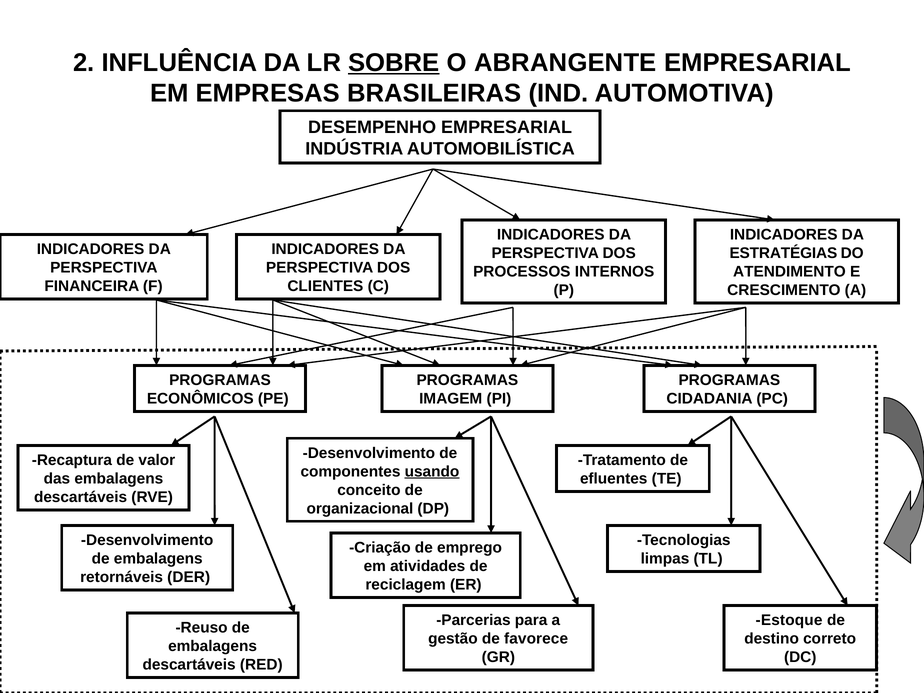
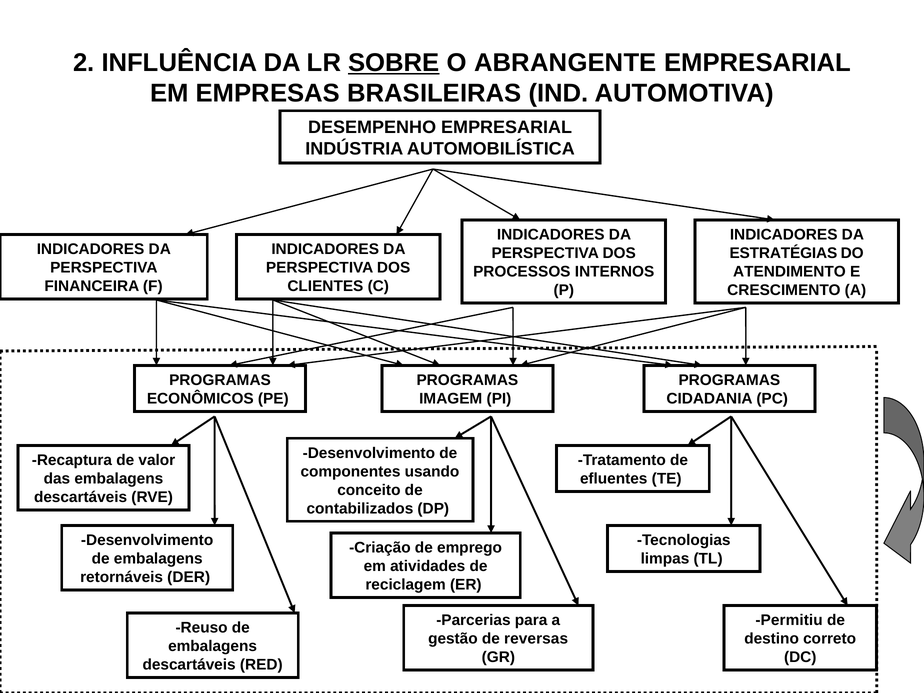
usando underline: present -> none
organizacional: organizacional -> contabilizados
Estoque: Estoque -> Permitiu
favorece: favorece -> reversas
